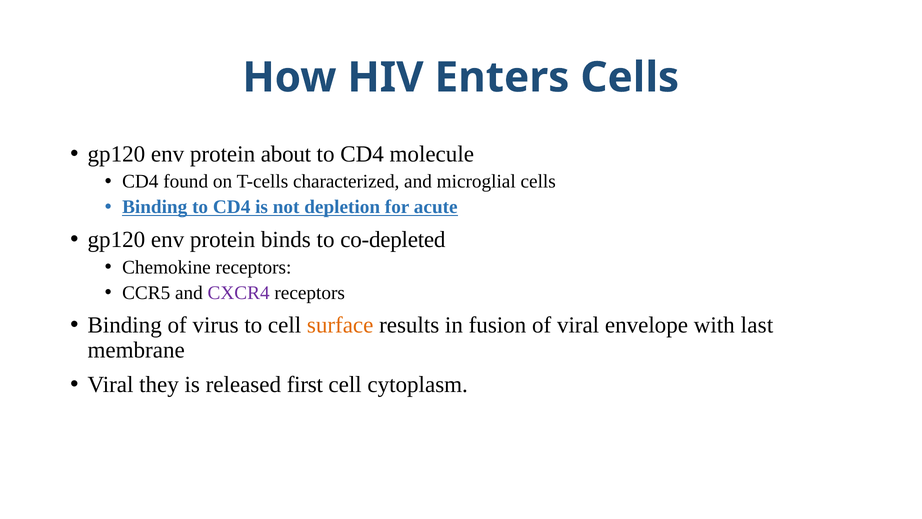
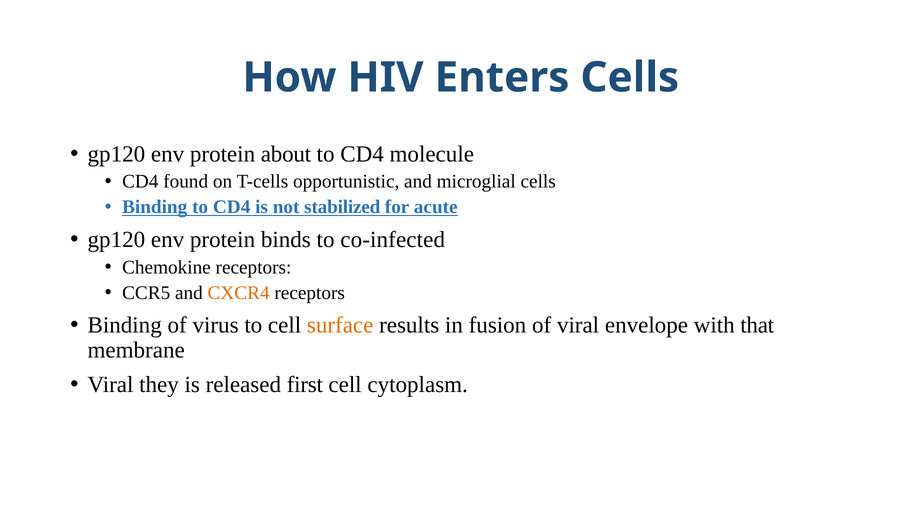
characterized: characterized -> opportunistic
depletion: depletion -> stabilized
co-depleted: co-depleted -> co-infected
CXCR4 colour: purple -> orange
last: last -> that
